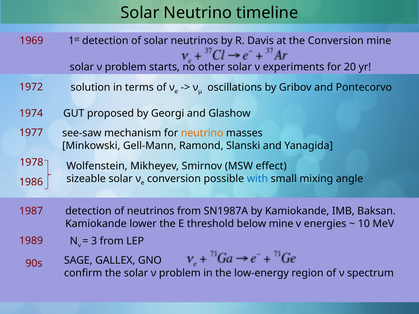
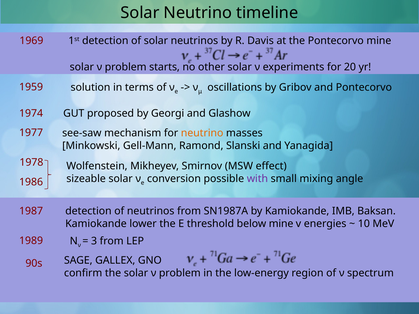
the Conversion: Conversion -> Pontecorvo
1972: 1972 -> 1959
with colour: blue -> purple
